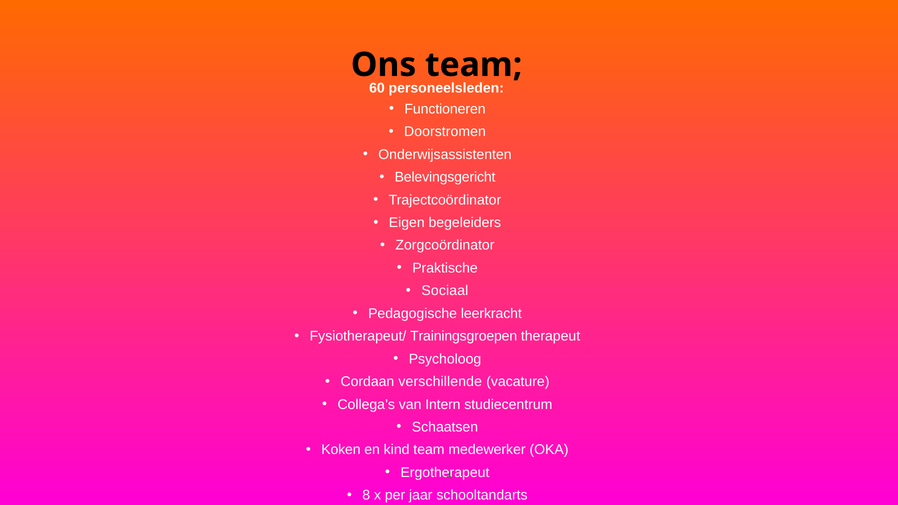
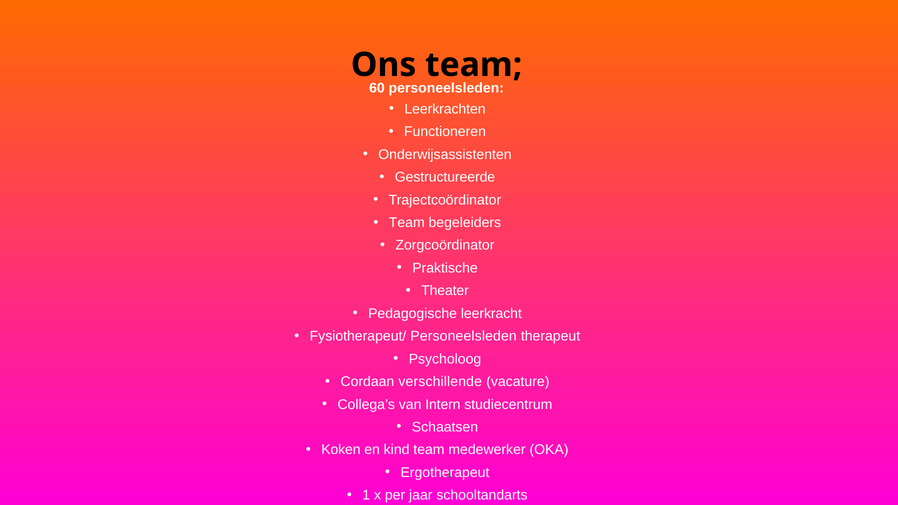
Functioneren: Functioneren -> Leerkrachten
Doorstromen: Doorstromen -> Functioneren
Belevingsgericht: Belevingsgericht -> Gestructureerde
Eigen at (407, 223): Eigen -> Team
Sociaal: Sociaal -> Theater
Fysiotherapeut/ Trainingsgroepen: Trainingsgroepen -> Personeelsleden
8: 8 -> 1
